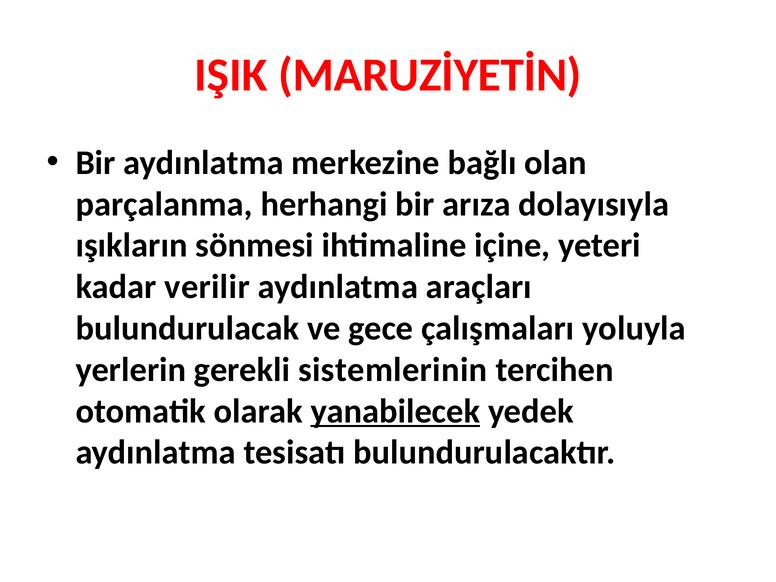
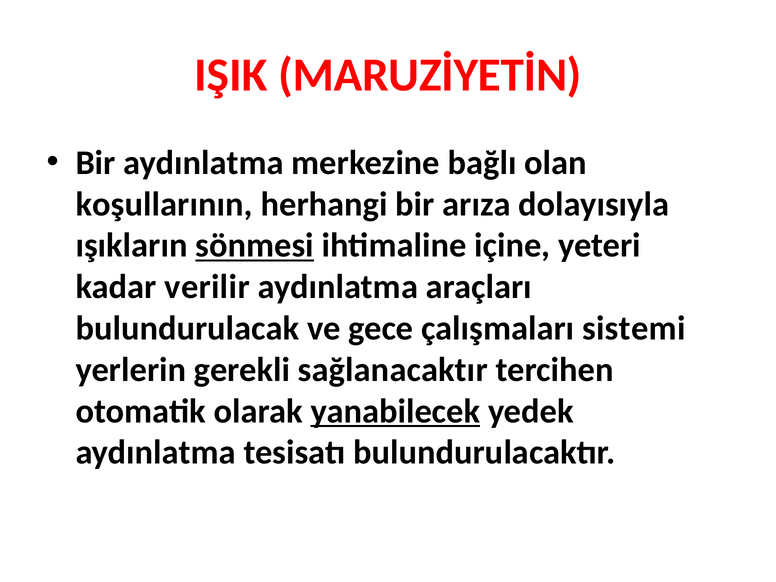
parçalanma: parçalanma -> koşullarının
sönmesi underline: none -> present
yoluyla: yoluyla -> sistemi
sistemlerinin: sistemlerinin -> sağlanacaktır
